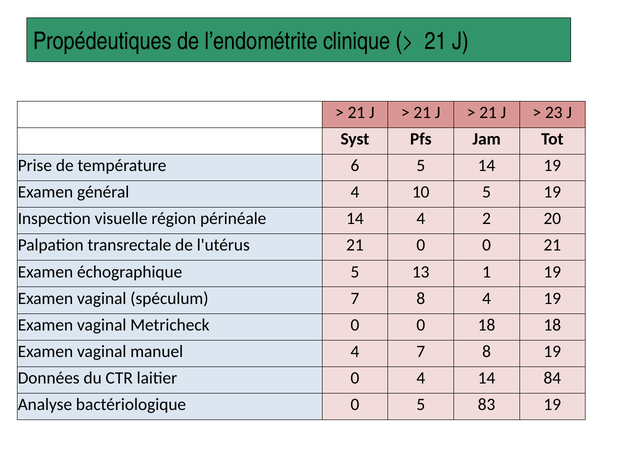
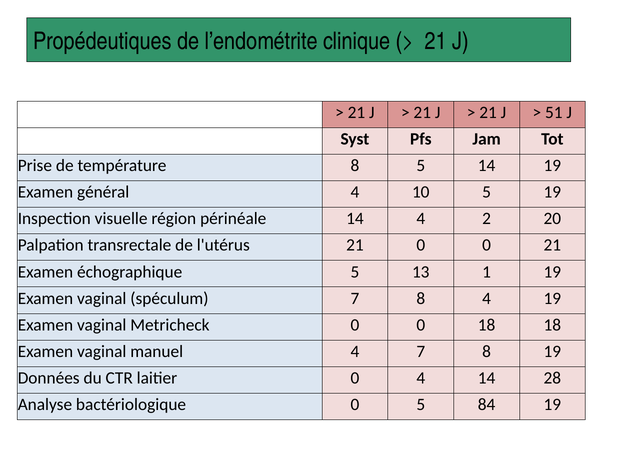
23: 23 -> 51
température 6: 6 -> 8
84: 84 -> 28
83: 83 -> 84
